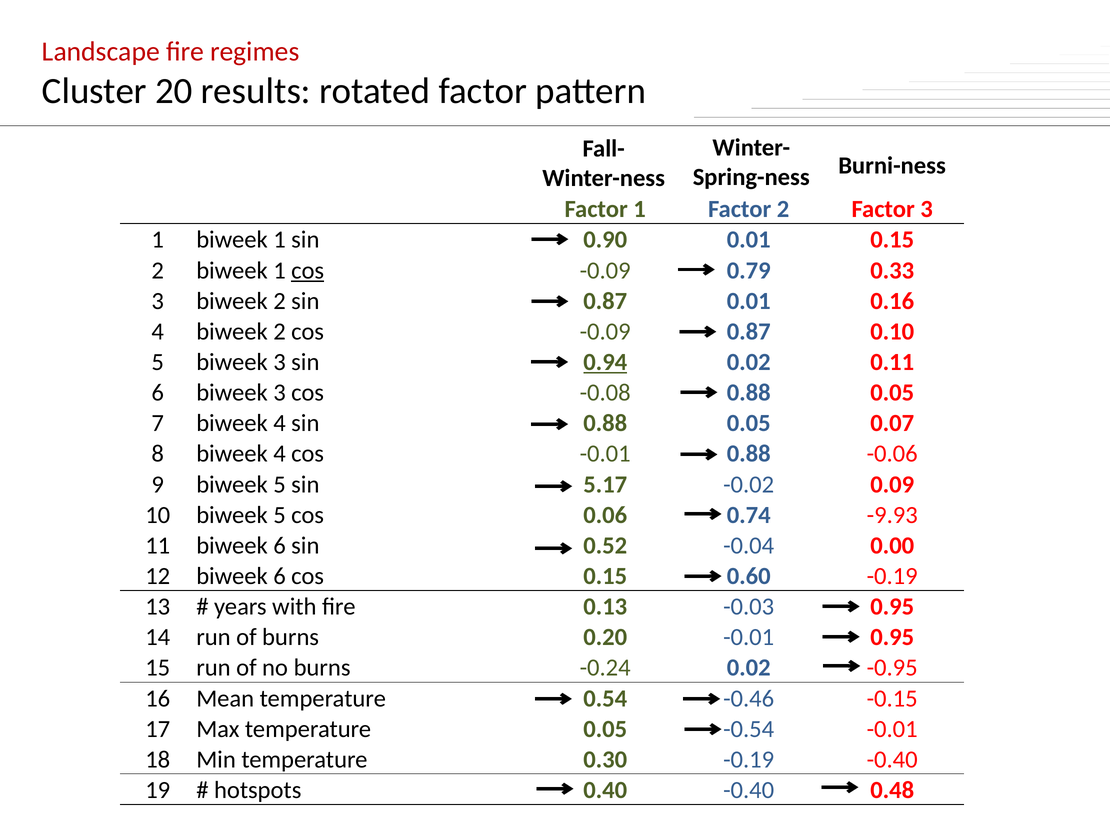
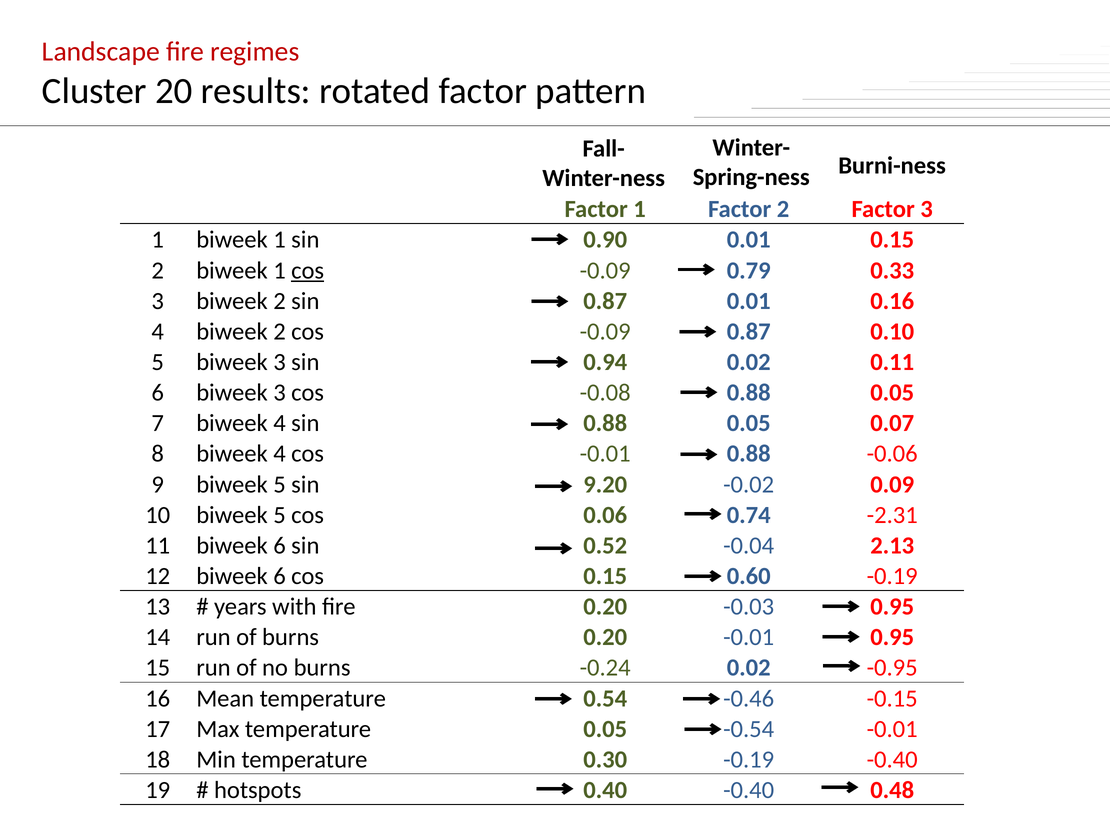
0.94 underline: present -> none
5.17: 5.17 -> 9.20
-9.93: -9.93 -> -2.31
0.00: 0.00 -> 2.13
fire 0.13: 0.13 -> 0.20
